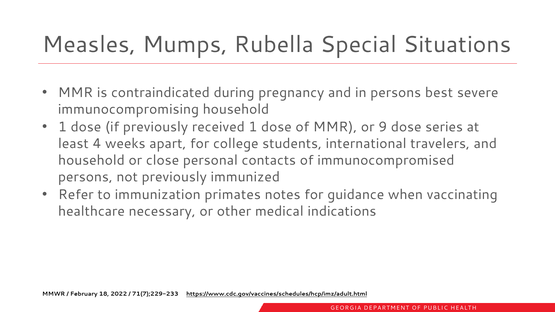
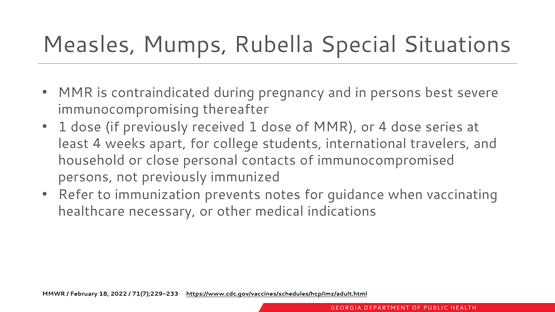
immunocompromising household: household -> thereafter
or 9: 9 -> 4
primates: primates -> prevents
